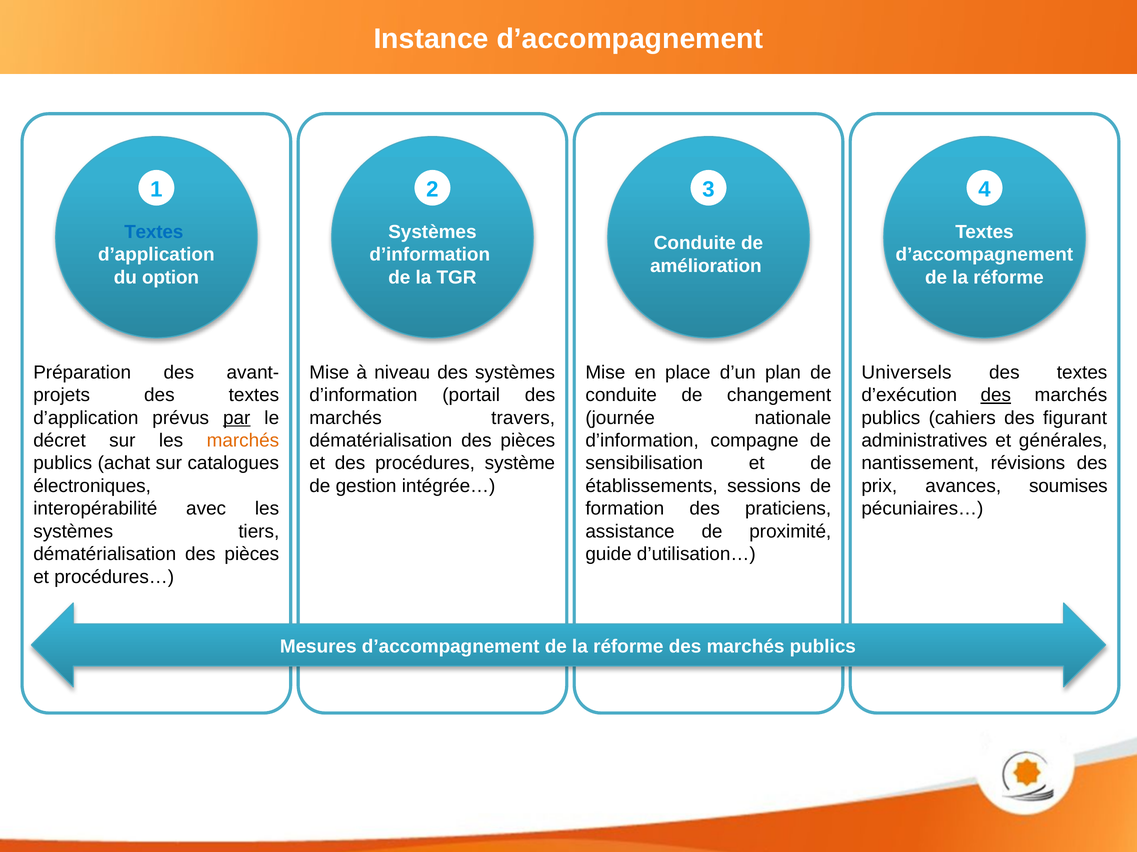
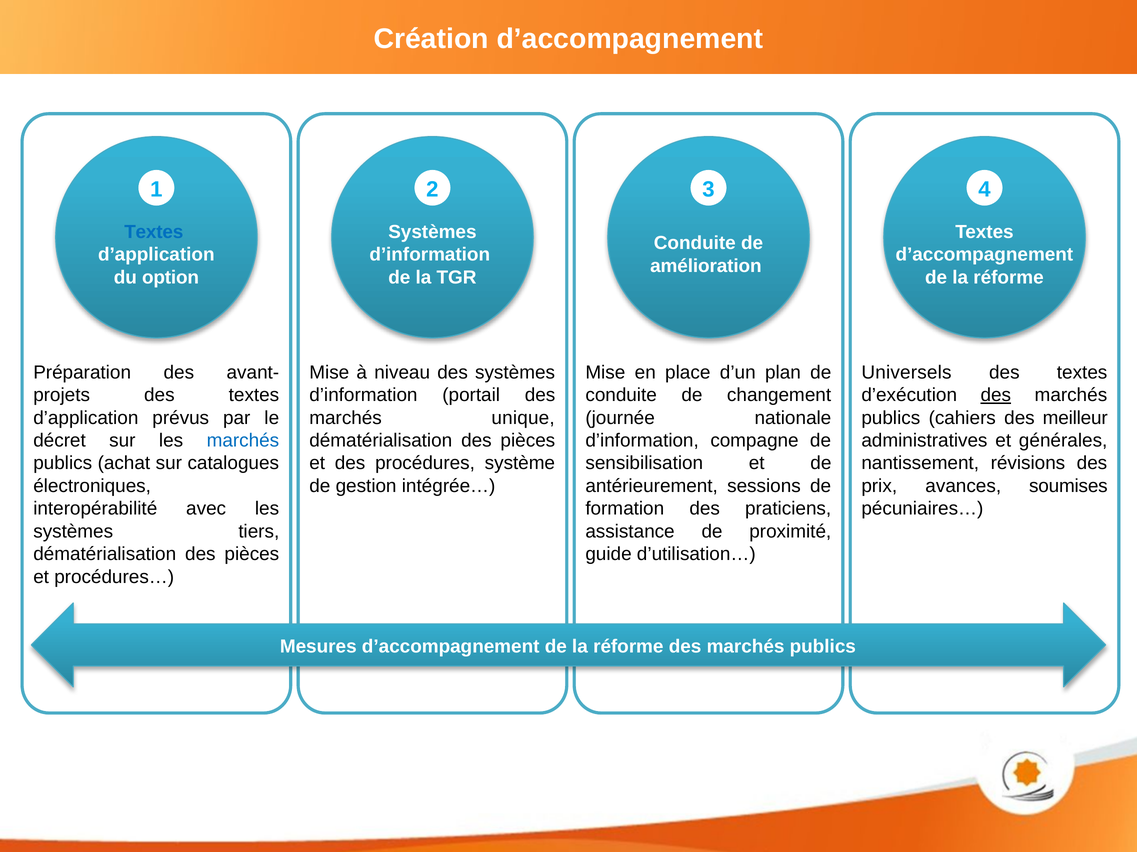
Instance: Instance -> Création
par underline: present -> none
travers: travers -> unique
figurant: figurant -> meilleur
marchés at (243, 441) colour: orange -> blue
établissements: établissements -> antérieurement
